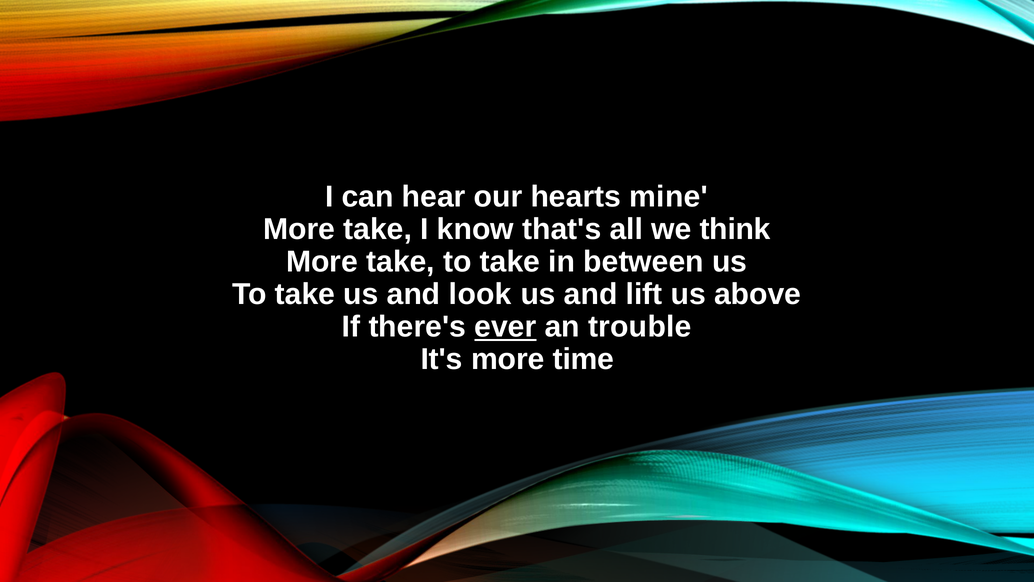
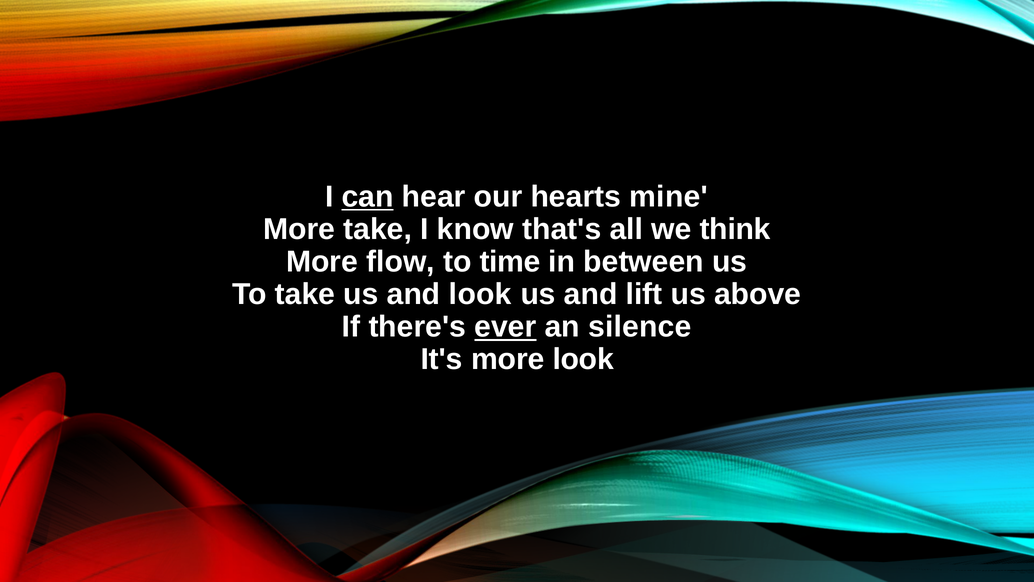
can underline: none -> present
take at (401, 262): take -> flow
take at (510, 262): take -> time
trouble: trouble -> silence
more time: time -> look
